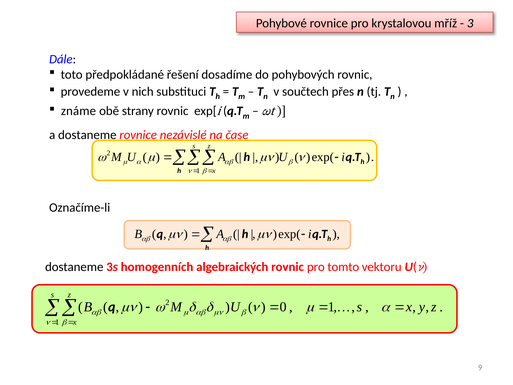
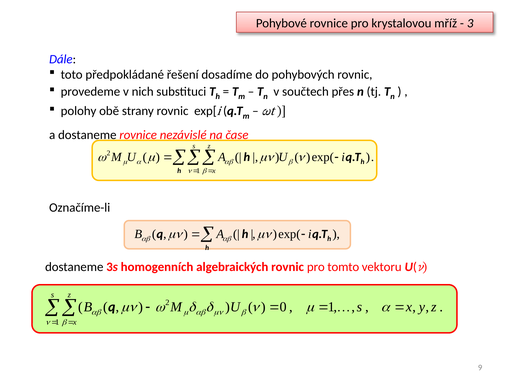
známe: známe -> polohy
